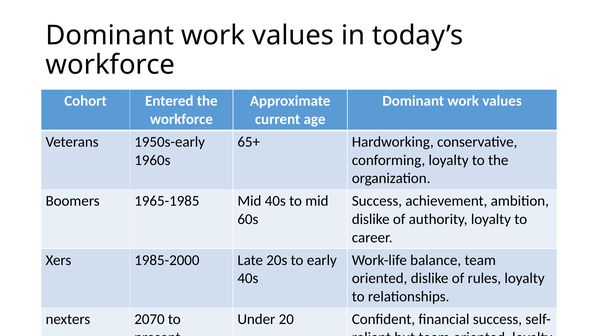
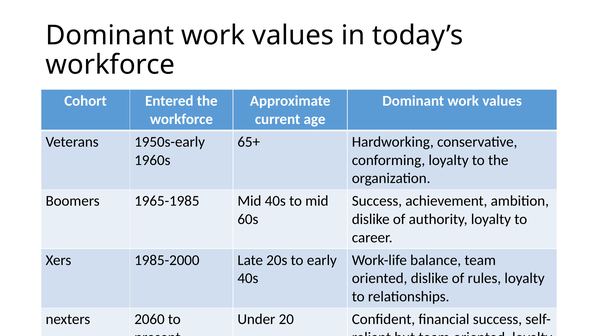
2070: 2070 -> 2060
